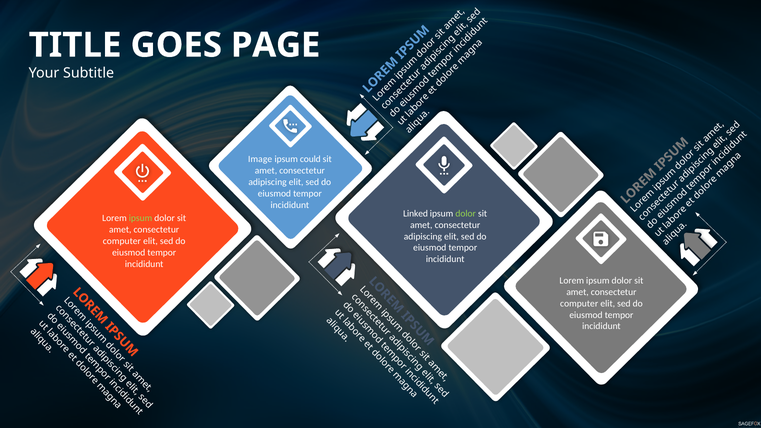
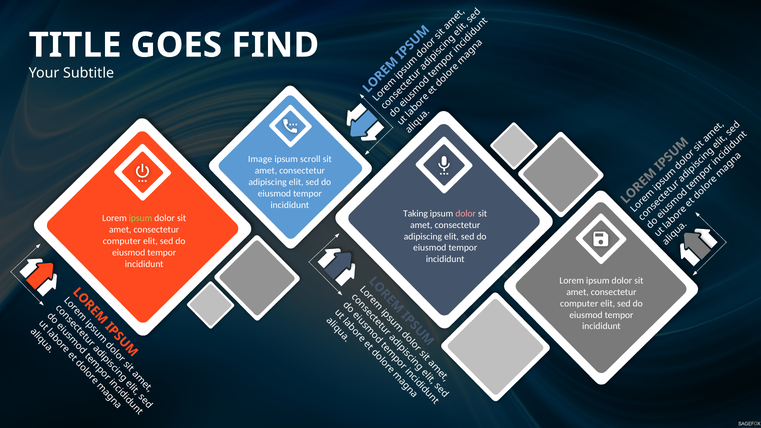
PAGE: PAGE -> FIND
could: could -> scroll
Linked: Linked -> Taking
dolor at (466, 214) colour: light green -> pink
